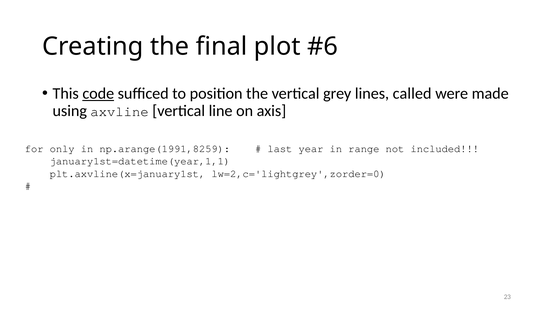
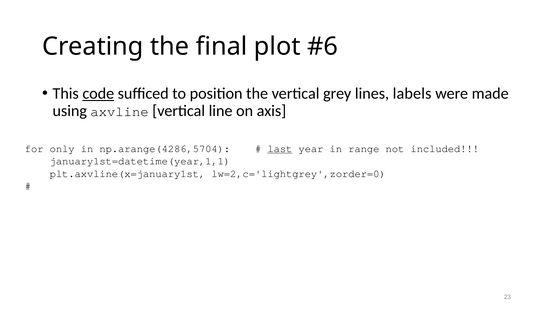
called: called -> labels
np.arange(1991,8259: np.arange(1991,8259 -> np.arange(4286,5704
last underline: none -> present
